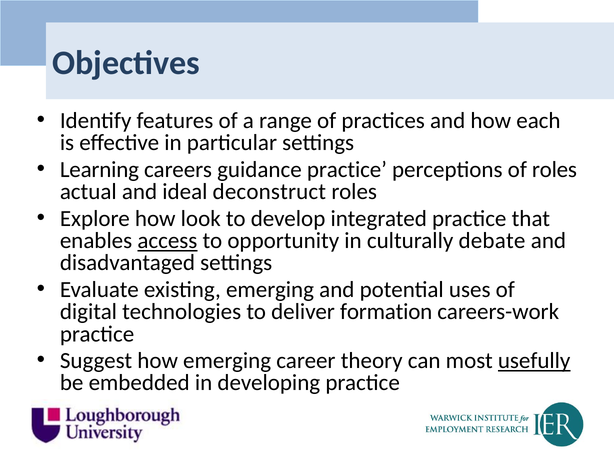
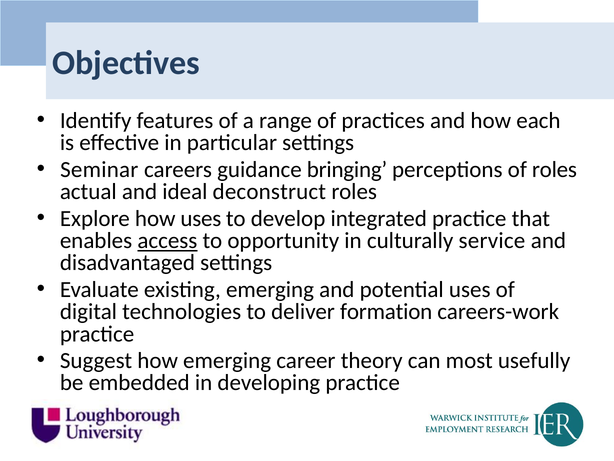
Learning: Learning -> Seminar
guidance practice: practice -> bringing
how look: look -> uses
debate: debate -> service
usefully underline: present -> none
